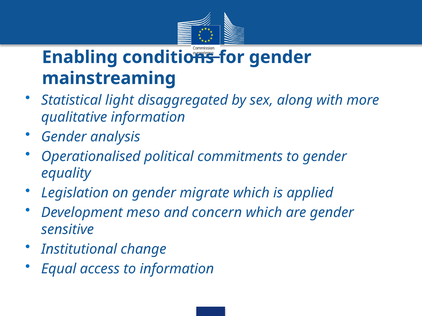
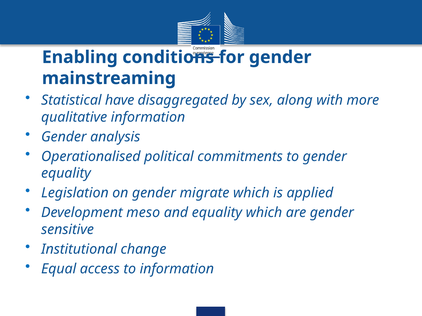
light: light -> have
and concern: concern -> equality
